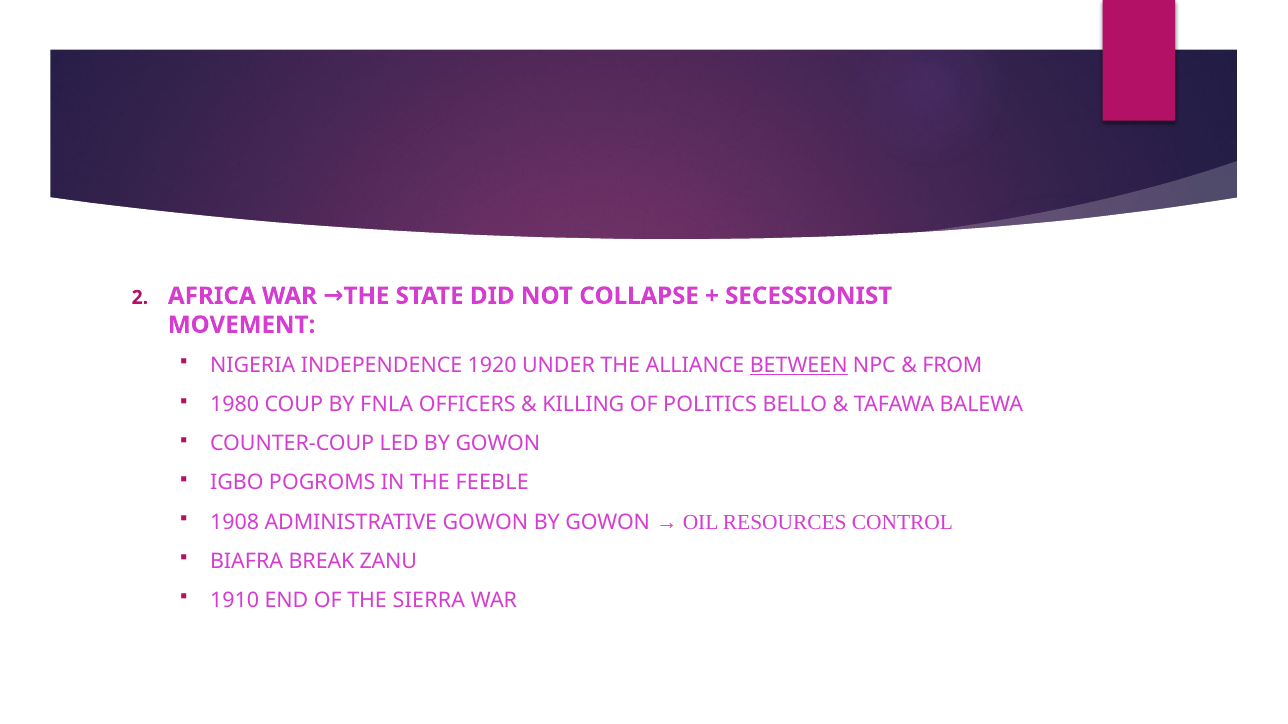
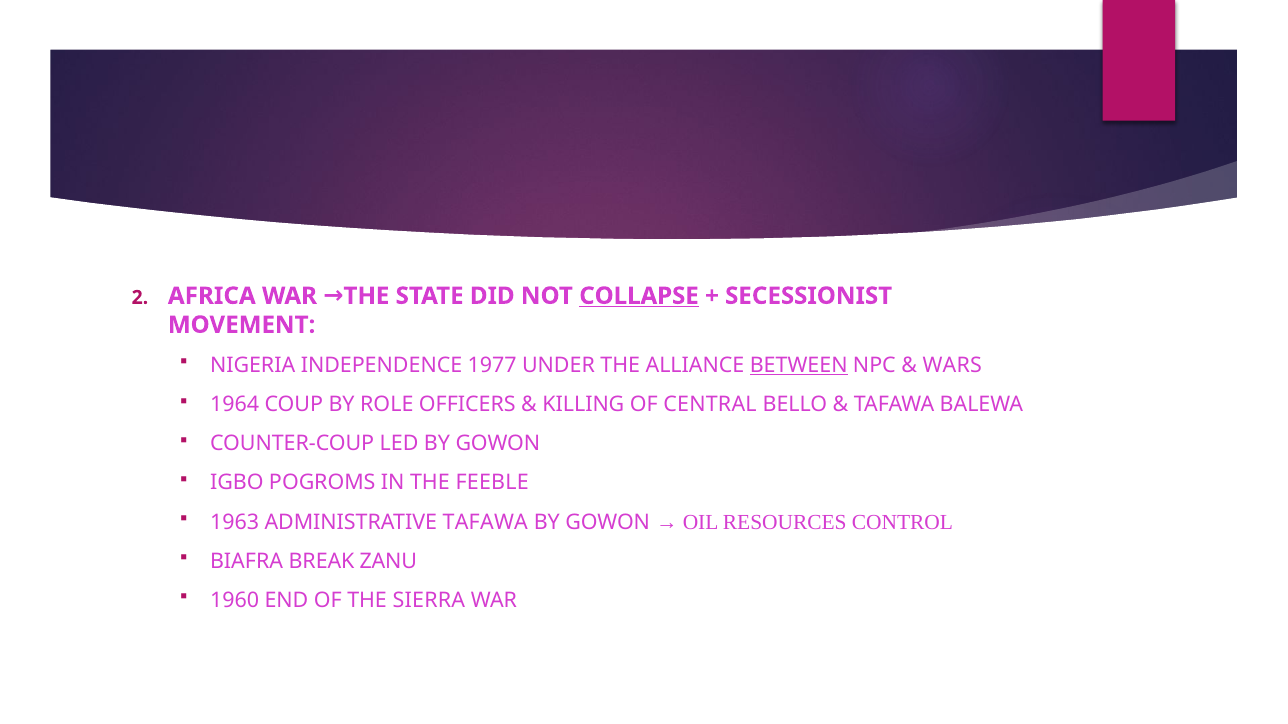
COLLAPSE underline: none -> present
1920: 1920 -> 1977
FROM: FROM -> WARS
1980: 1980 -> 1964
FNLA: FNLA -> ROLE
POLITICS: POLITICS -> CENTRAL
1908: 1908 -> 1963
ADMINISTRATIVE GOWON: GOWON -> TAFAWA
1910: 1910 -> 1960
